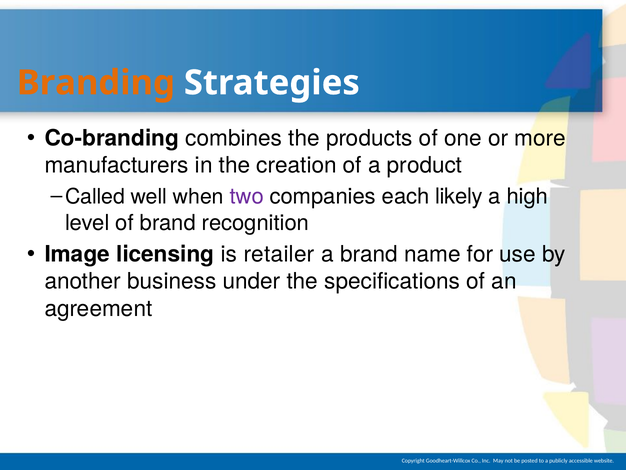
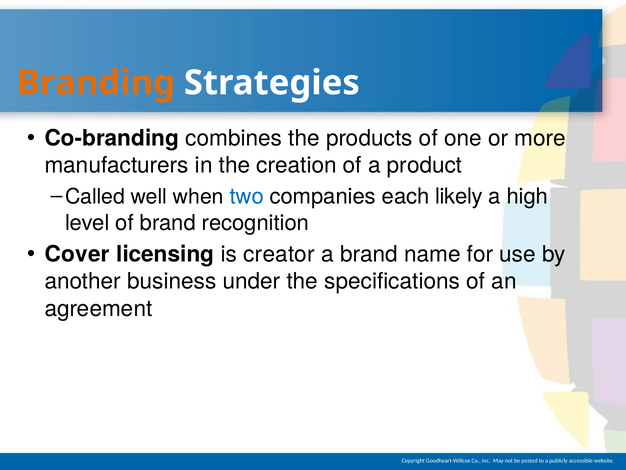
two colour: purple -> blue
Image: Image -> Cover
retailer: retailer -> creator
